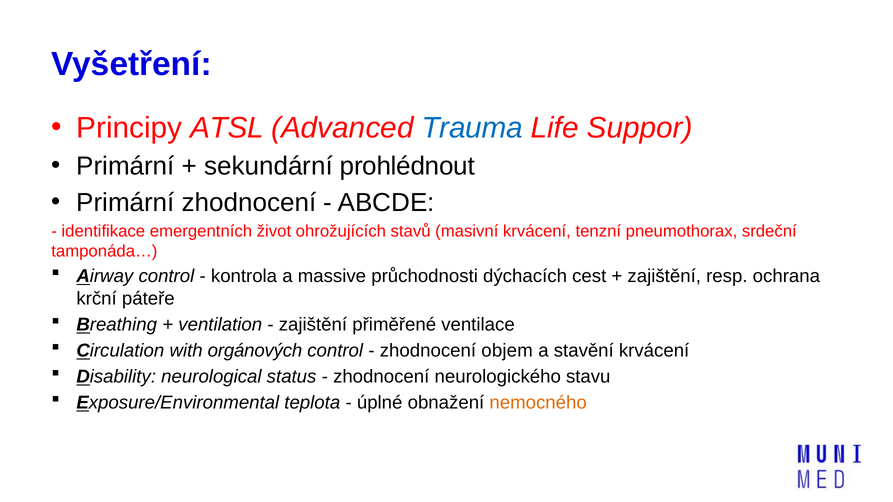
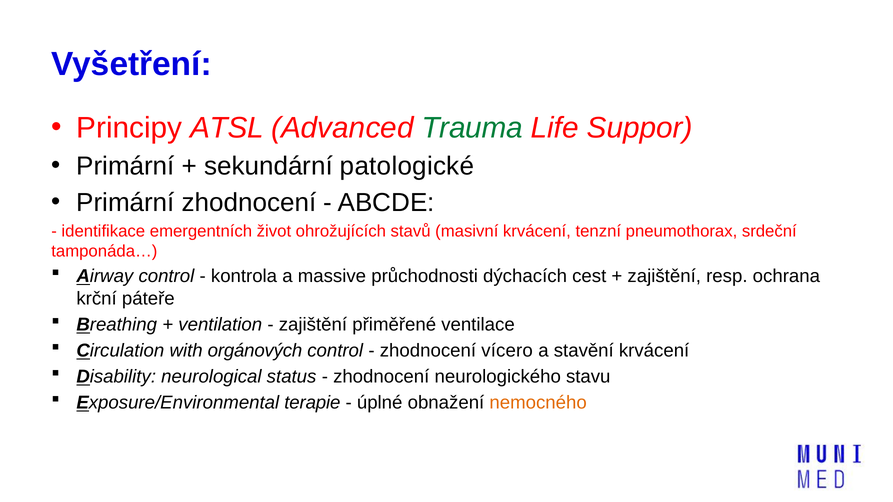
Trauma colour: blue -> green
prohlédnout: prohlédnout -> patologické
objem: objem -> vícero
teplota: teplota -> terapie
